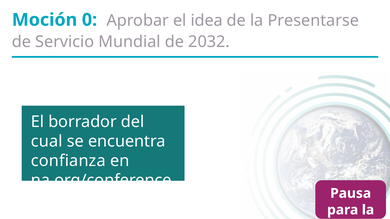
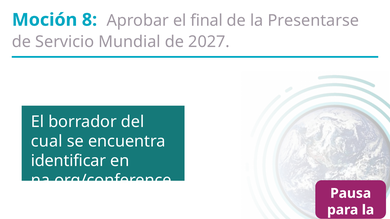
0: 0 -> 8
idea: idea -> final
2032: 2032 -> 2027
confianza: confianza -> identificar
